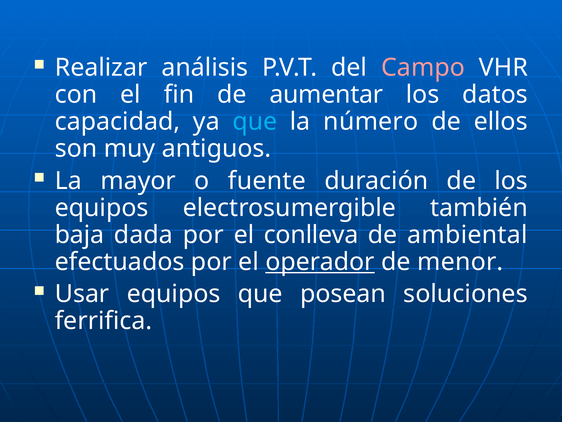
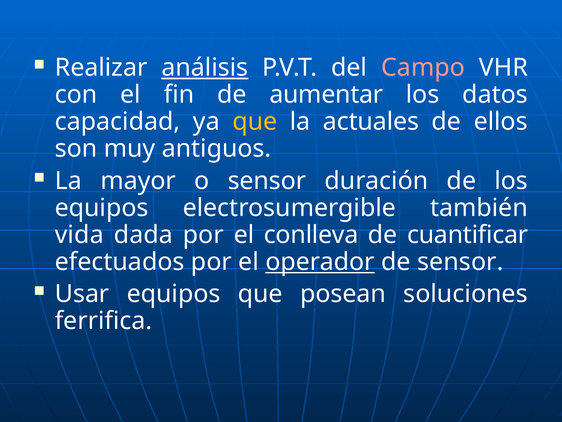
análisis underline: none -> present
que at (255, 122) colour: light blue -> yellow
número: número -> actuales
o fuente: fuente -> sensor
baja: baja -> vida
ambiental: ambiental -> cuantificar
de menor: menor -> sensor
